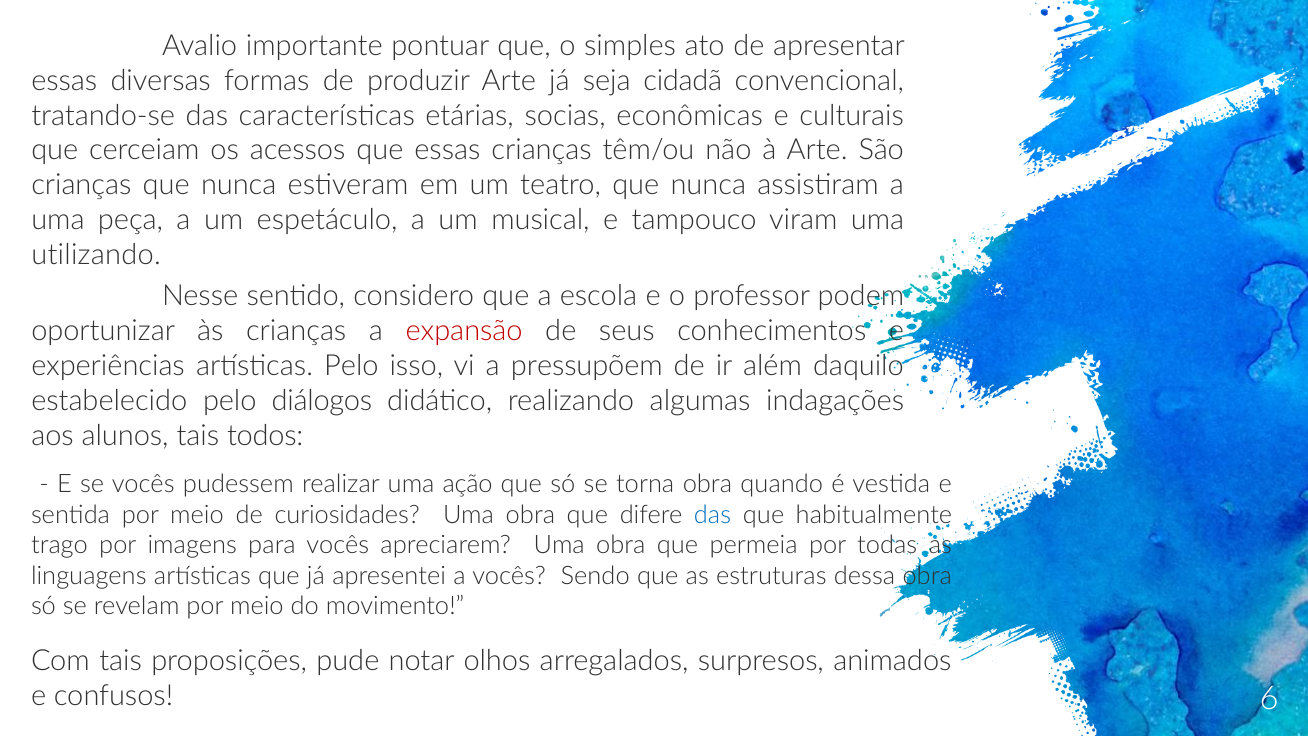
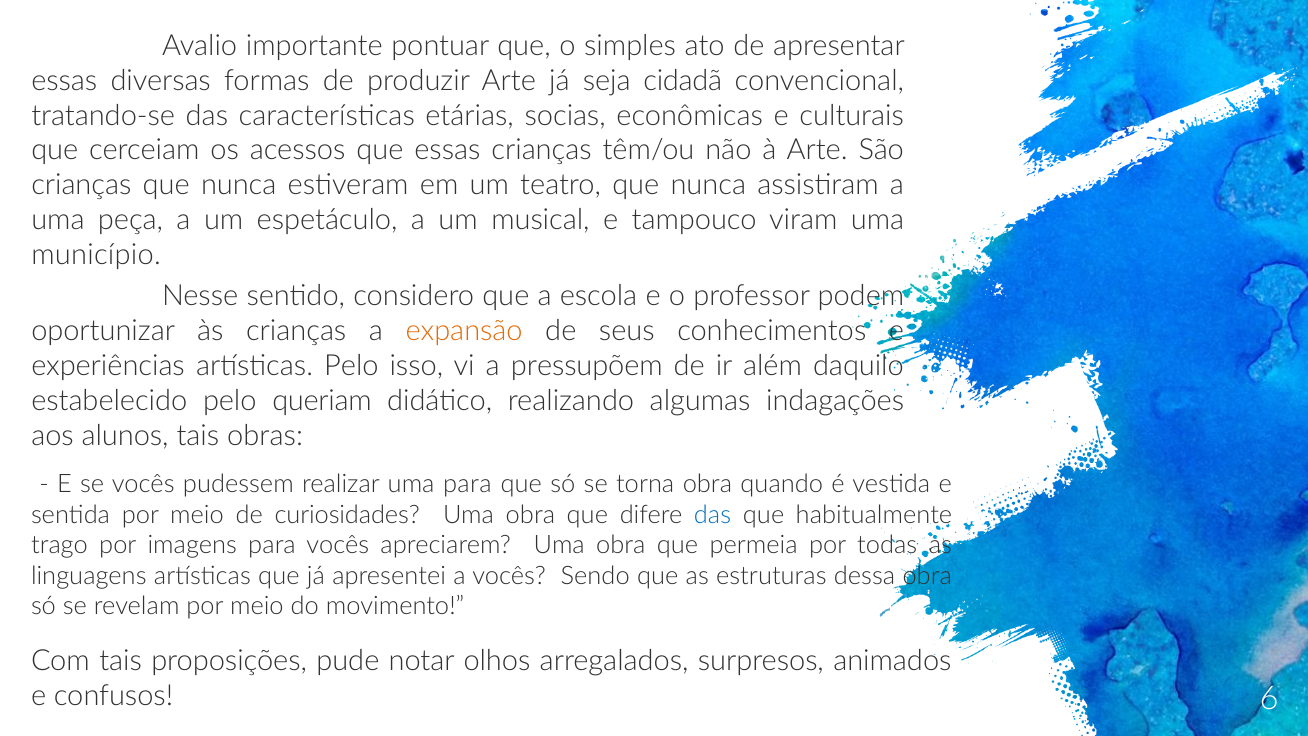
utilizando: utilizando -> município
expansão colour: red -> orange
diálogos: diálogos -> queriam
todos: todos -> obras
uma ação: ação -> para
